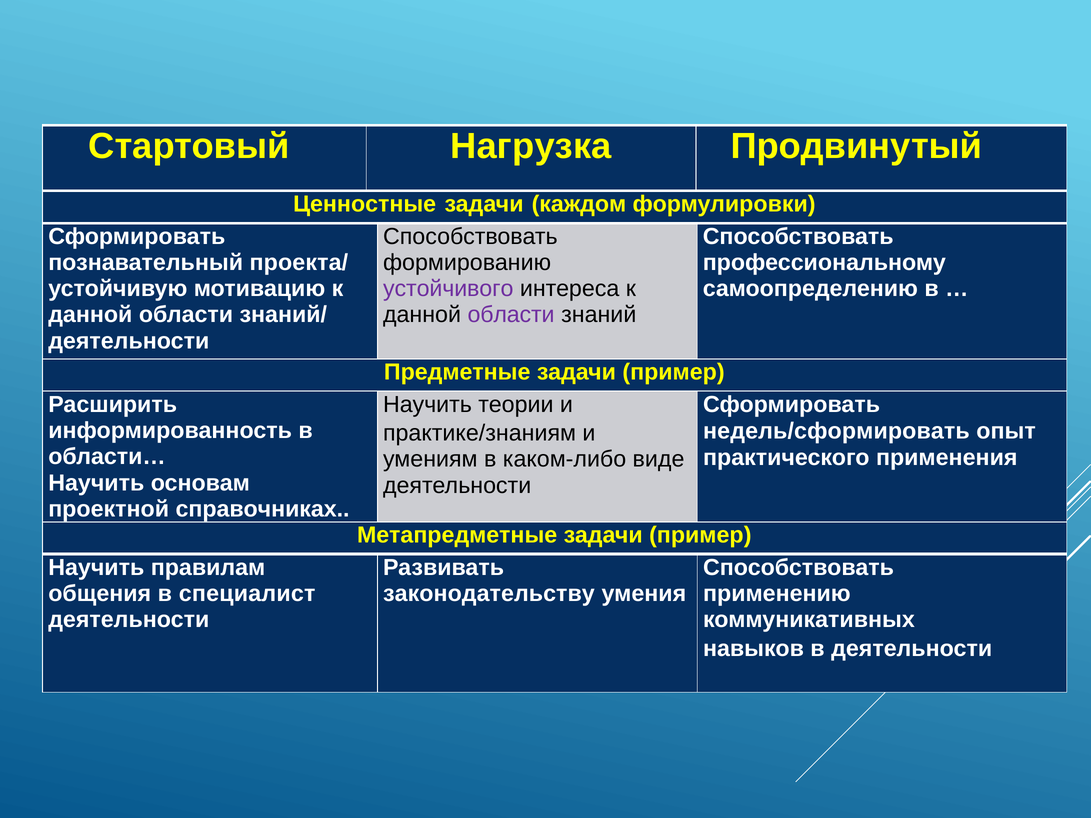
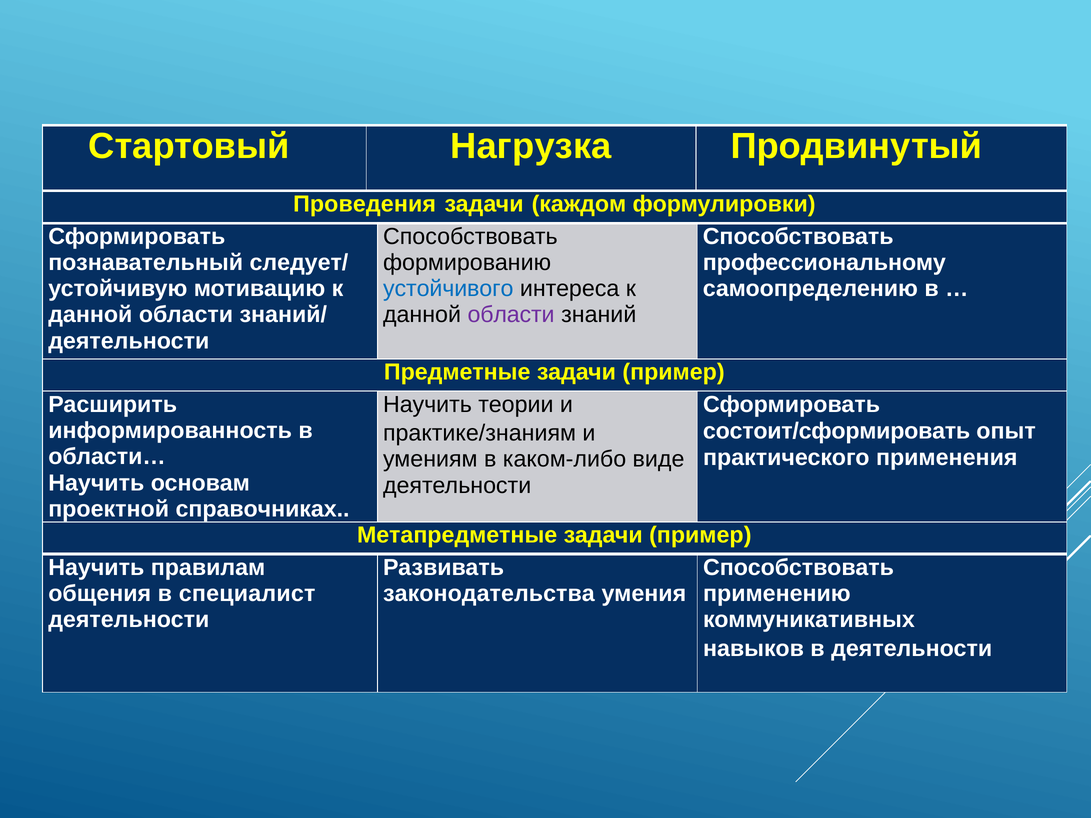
Ценностные: Ценностные -> Проведения
проекта/: проекта/ -> следует/
устойчивого colour: purple -> blue
недель/сформировать: недель/сформировать -> состоит/сформировать
законодательству: законодательству -> законодательства
